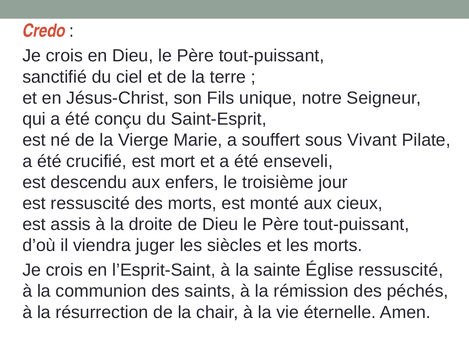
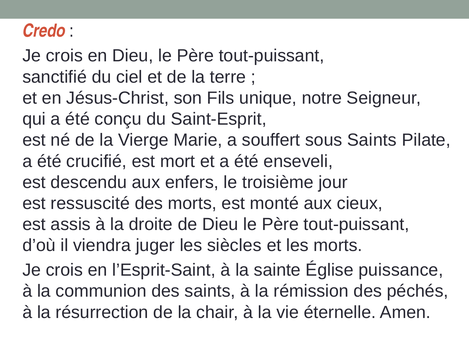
sous Vivant: Vivant -> Saints
Église ressuscité: ressuscité -> puissance
